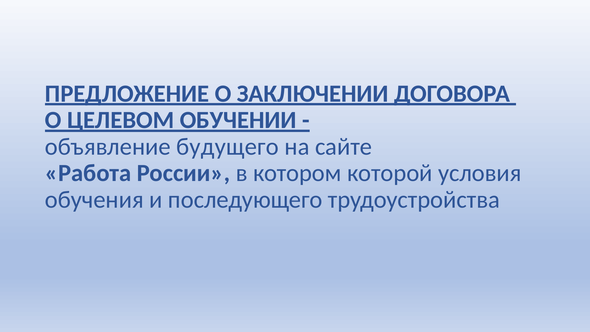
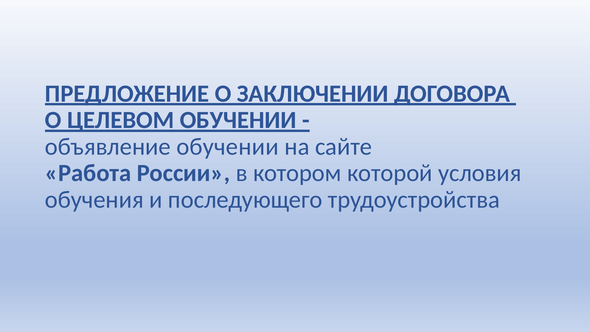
объявление будущего: будущего -> обучении
